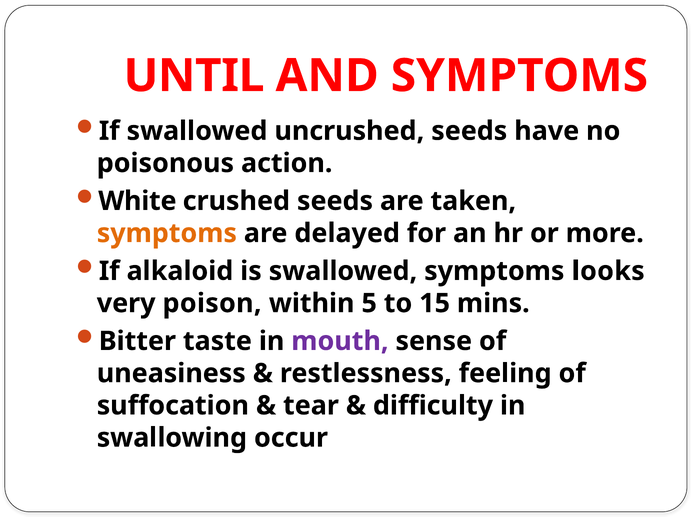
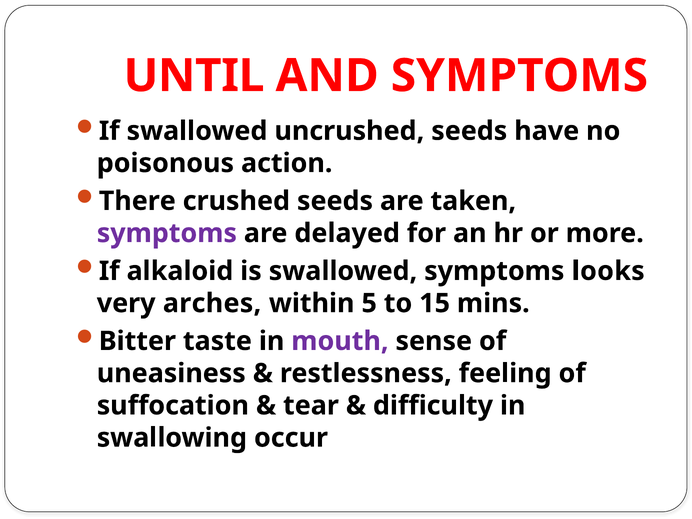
White: White -> There
symptoms at (167, 233) colour: orange -> purple
poison: poison -> arches
